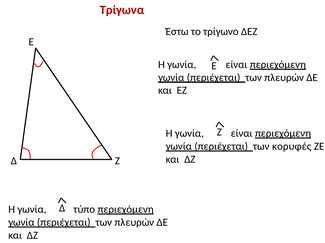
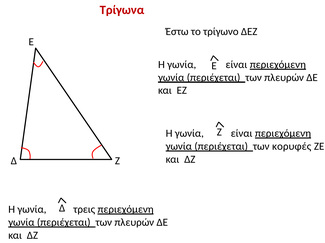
τύπο: τύπο -> τρεις
